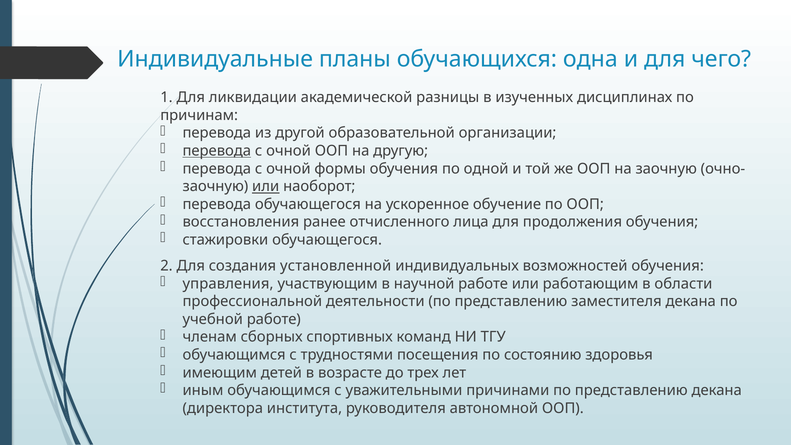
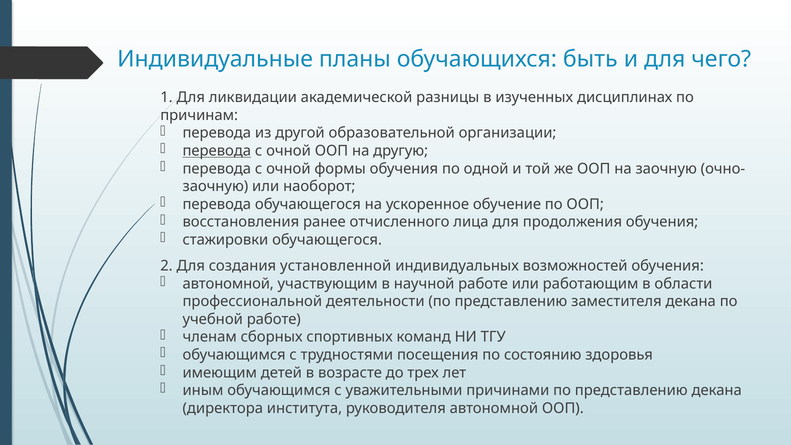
одна: одна -> быть
или at (266, 186) underline: present -> none
управления at (228, 284): управления -> автономной
